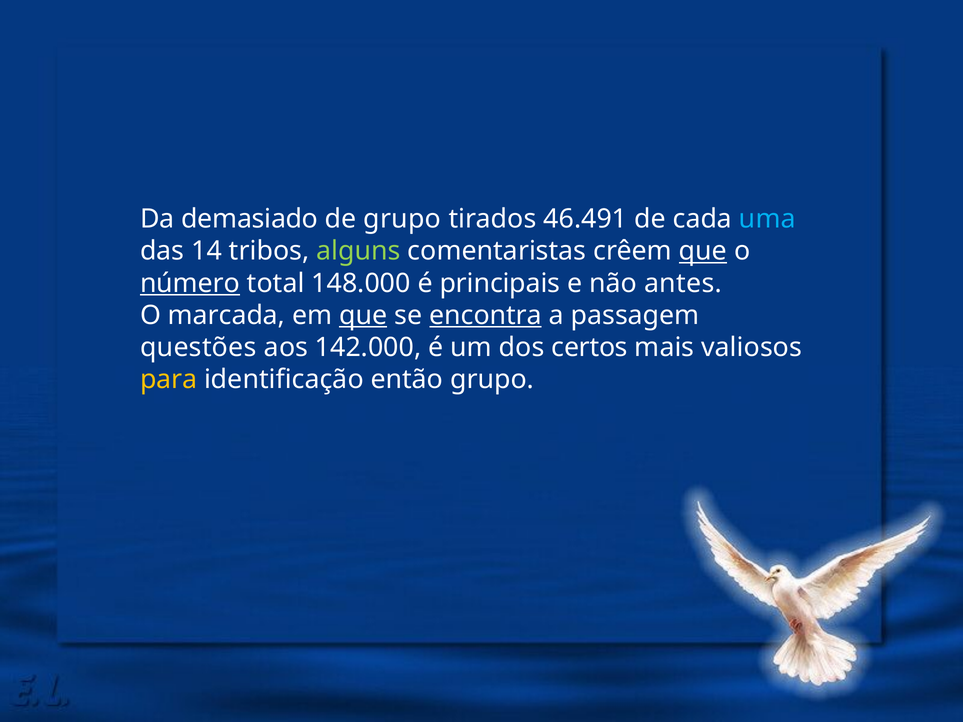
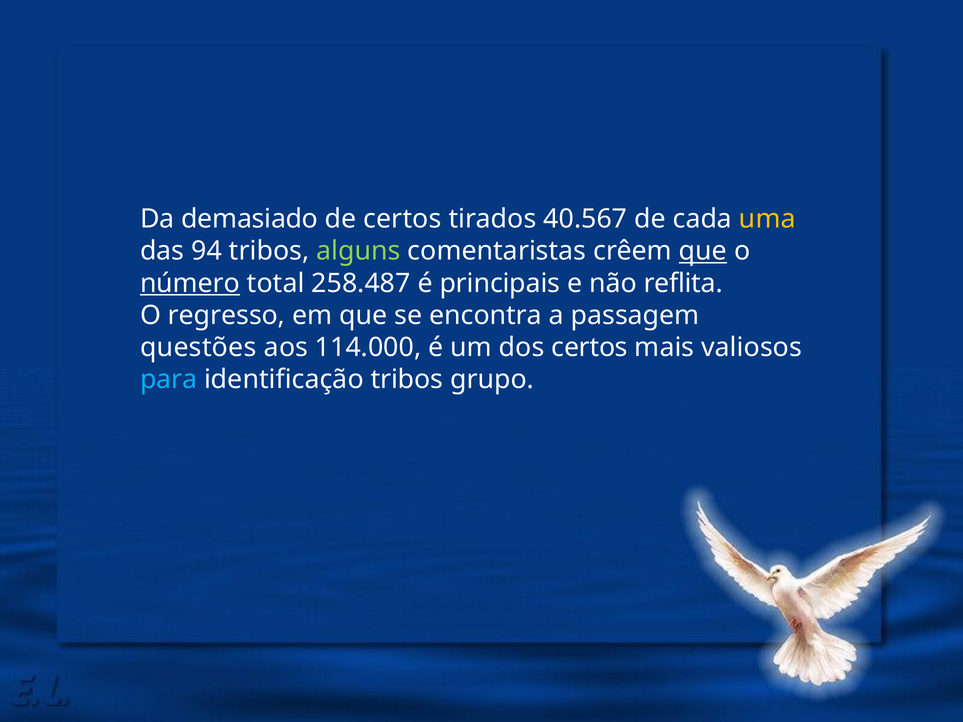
de grupo: grupo -> certos
46.491: 46.491 -> 40.567
uma colour: light blue -> yellow
14: 14 -> 94
148.000: 148.000 -> 258.487
antes: antes -> reflita
marcada: marcada -> regresso
que at (363, 315) underline: present -> none
encontra underline: present -> none
142.000: 142.000 -> 114.000
para colour: yellow -> light blue
identificação então: então -> tribos
